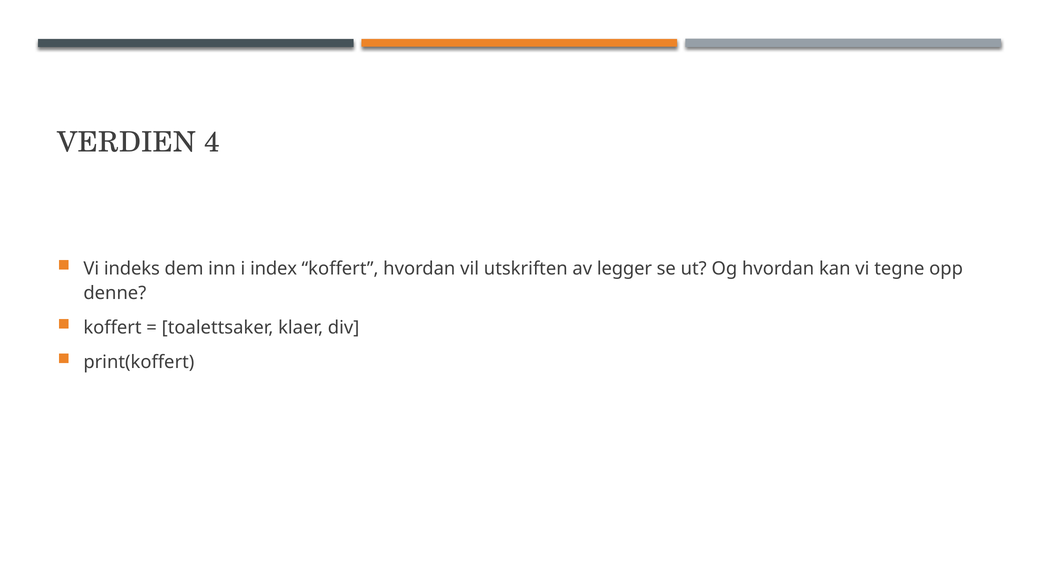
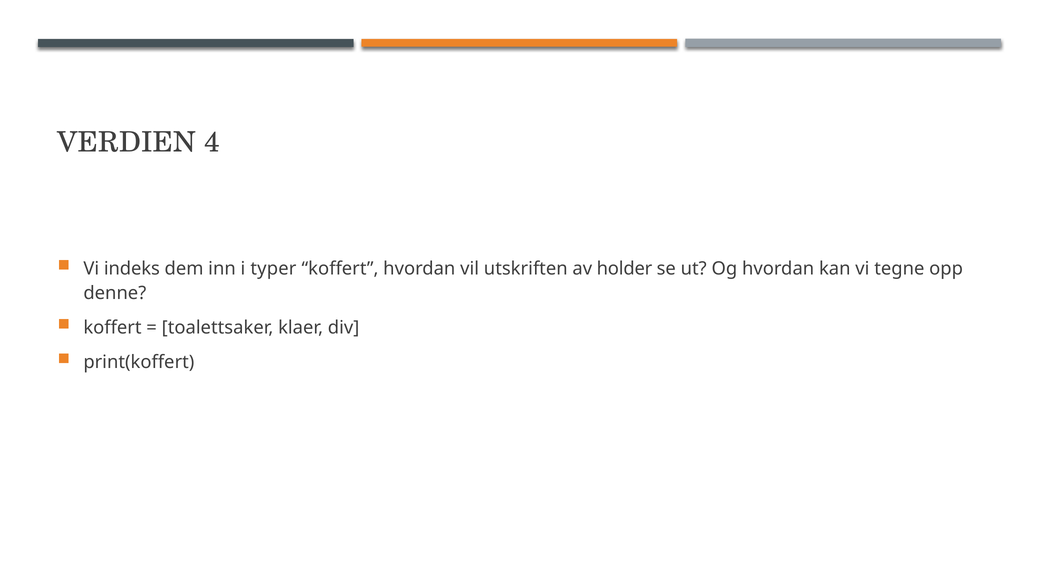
index: index -> typer
legger: legger -> holder
